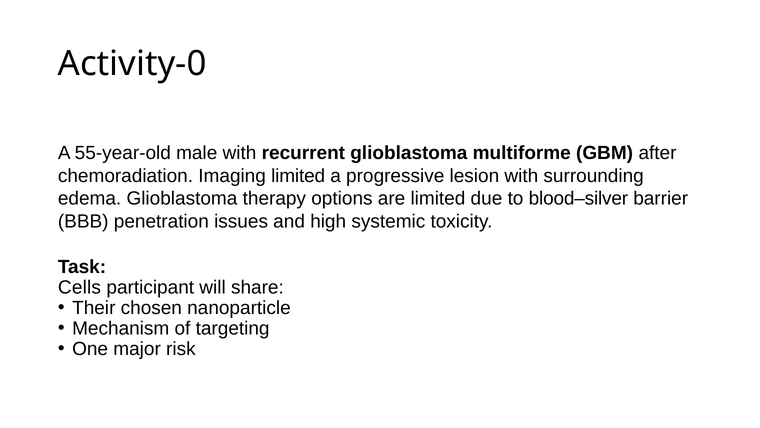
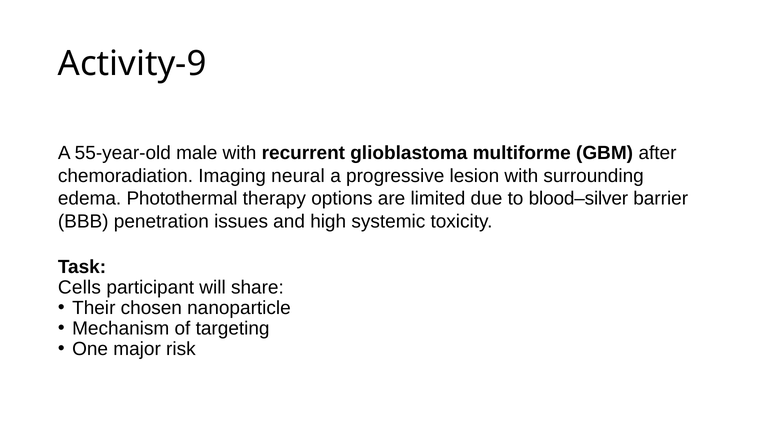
Activity-0: Activity-0 -> Activity-9
Imaging limited: limited -> neural
edema Glioblastoma: Glioblastoma -> Photothermal
